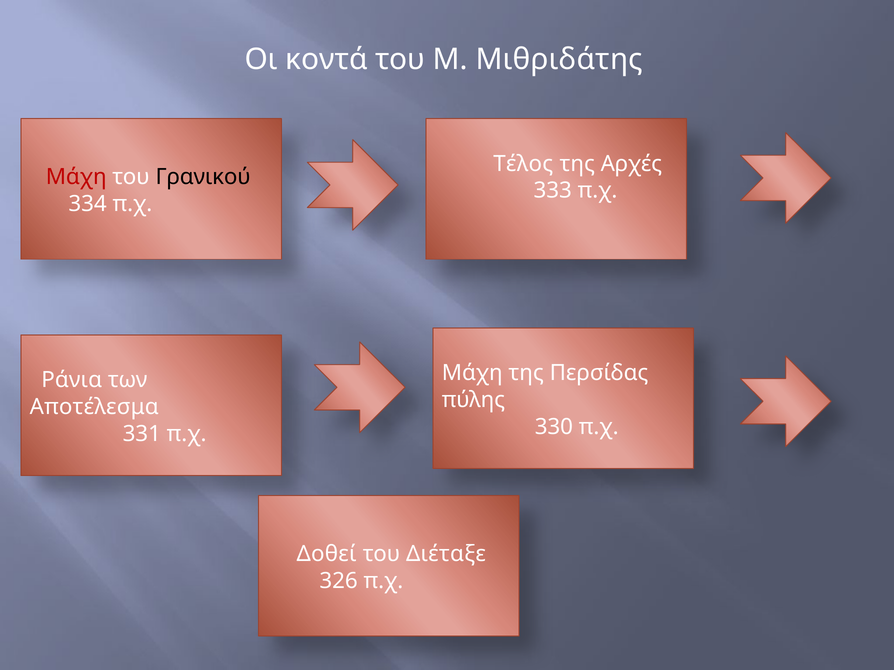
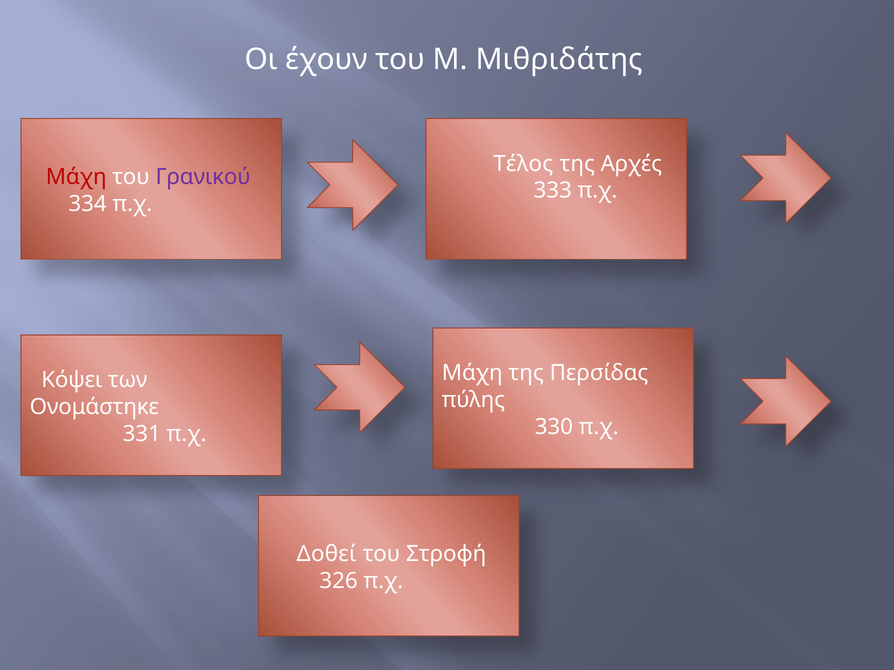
κοντά: κοντά -> έχουν
Γρανικού colour: black -> purple
Ράνια: Ράνια -> Κόψει
Αποτέλεσμα: Αποτέλεσμα -> Ονομάστηκε
Διέταξε: Διέταξε -> Στροφή
